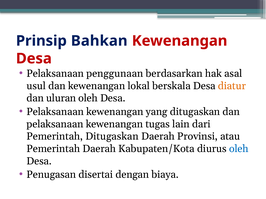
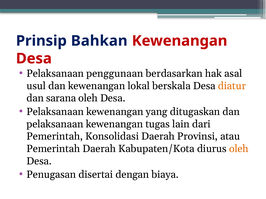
uluran: uluran -> sarana
Pemerintah Ditugaskan: Ditugaskan -> Konsolidasi
oleh at (239, 149) colour: blue -> orange
